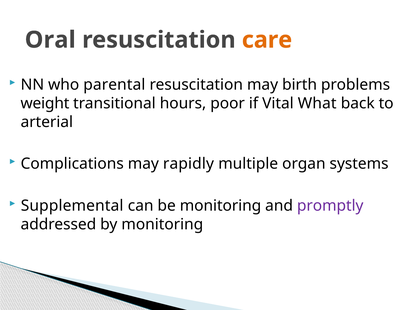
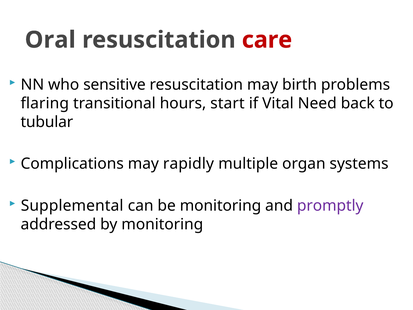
care colour: orange -> red
parental: parental -> sensitive
weight: weight -> flaring
poor: poor -> start
What: What -> Need
arterial: arterial -> tubular
